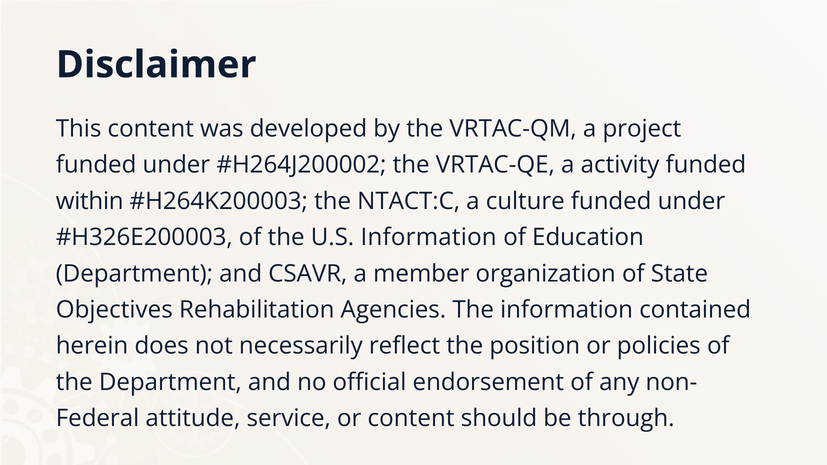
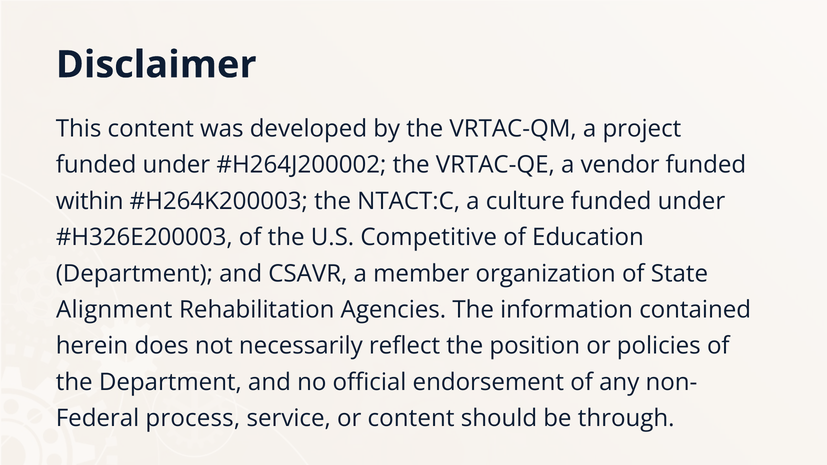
activity: activity -> vendor
U.S Information: Information -> Competitive
Objectives: Objectives -> Alignment
attitude: attitude -> process
